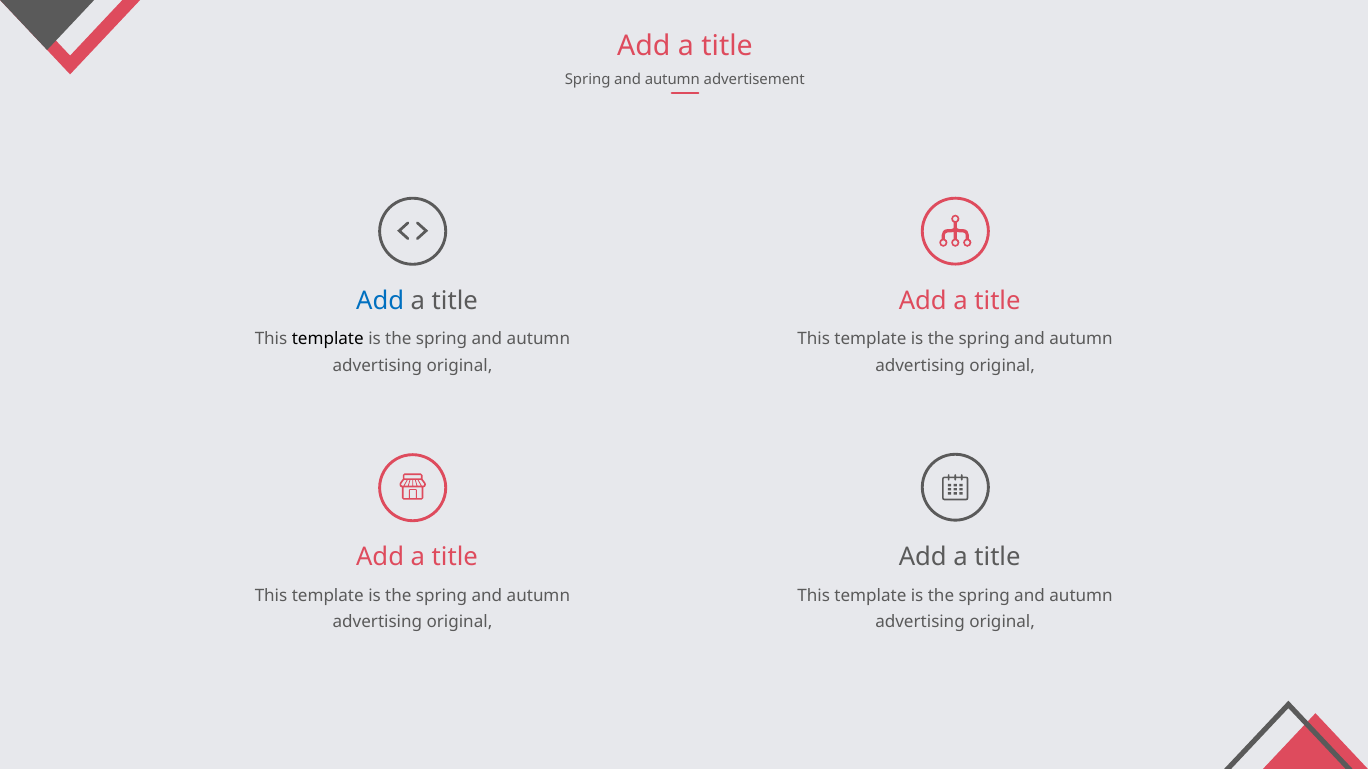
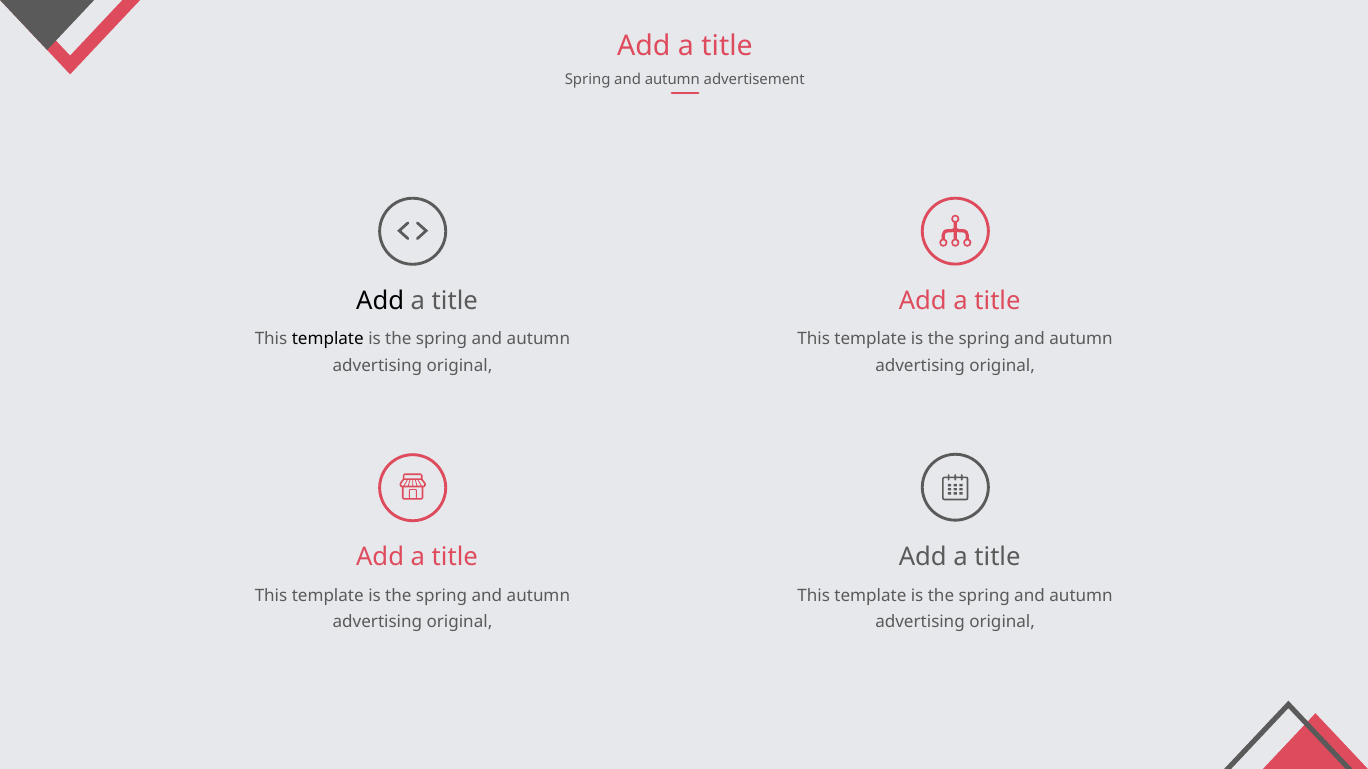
Add at (380, 301) colour: blue -> black
